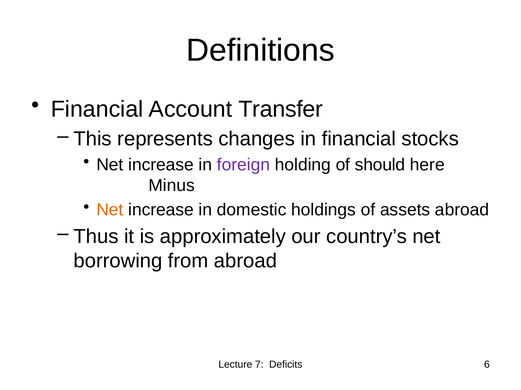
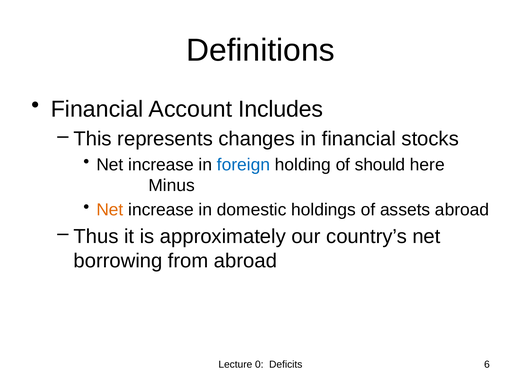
Transfer: Transfer -> Includes
foreign colour: purple -> blue
7: 7 -> 0
